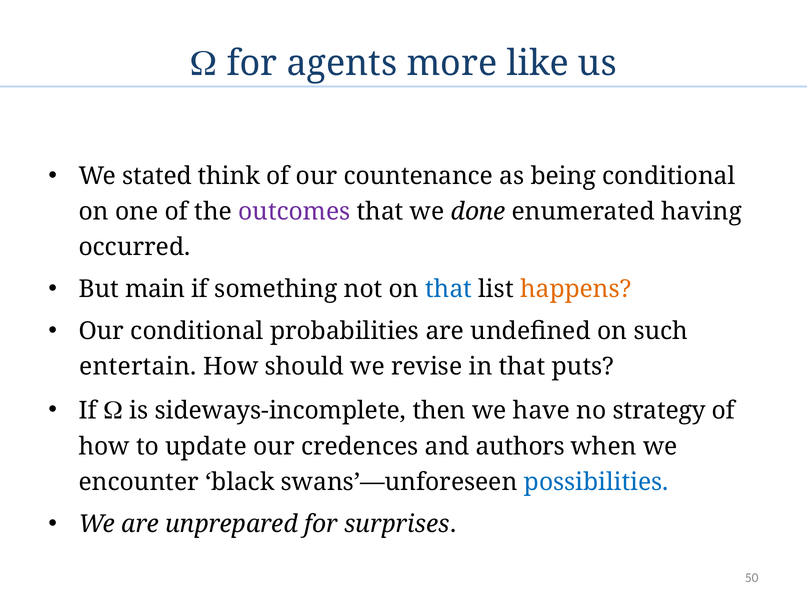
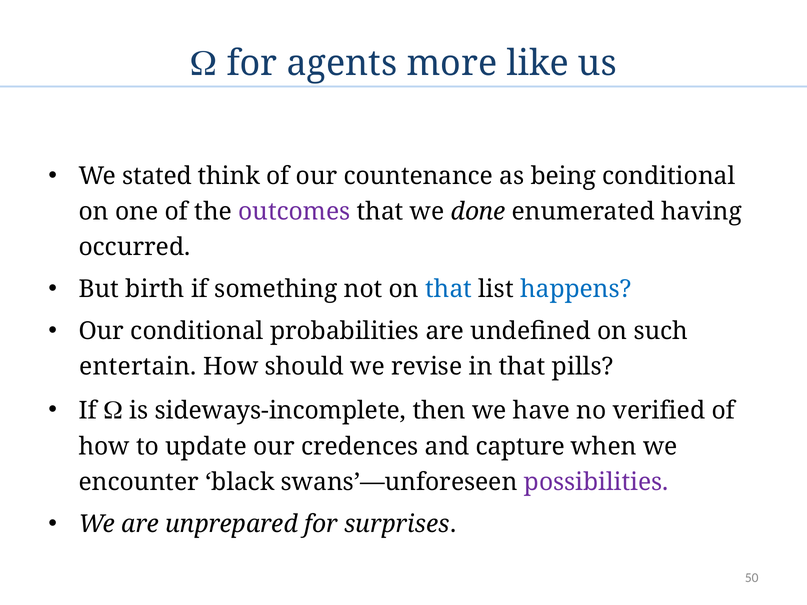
main: main -> birth
happens colour: orange -> blue
puts: puts -> pills
strategy: strategy -> verified
authors: authors -> capture
possibilities colour: blue -> purple
